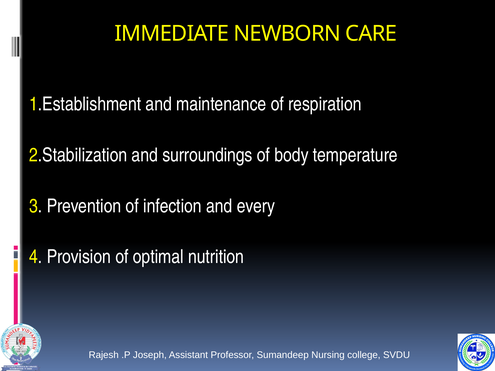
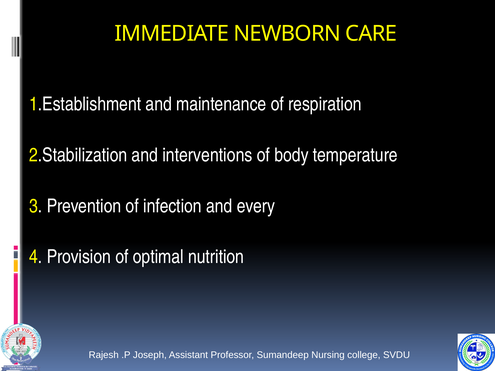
surroundings: surroundings -> interventions
